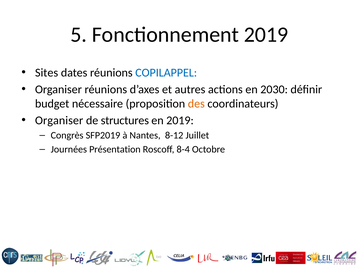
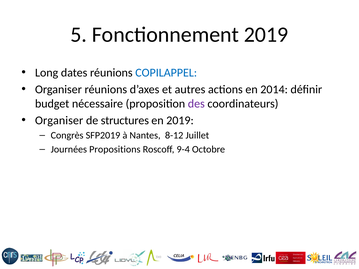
Sites: Sites -> Long
2030: 2030 -> 2014
des colour: orange -> purple
Présentation: Présentation -> Propositions
8-4: 8-4 -> 9-4
